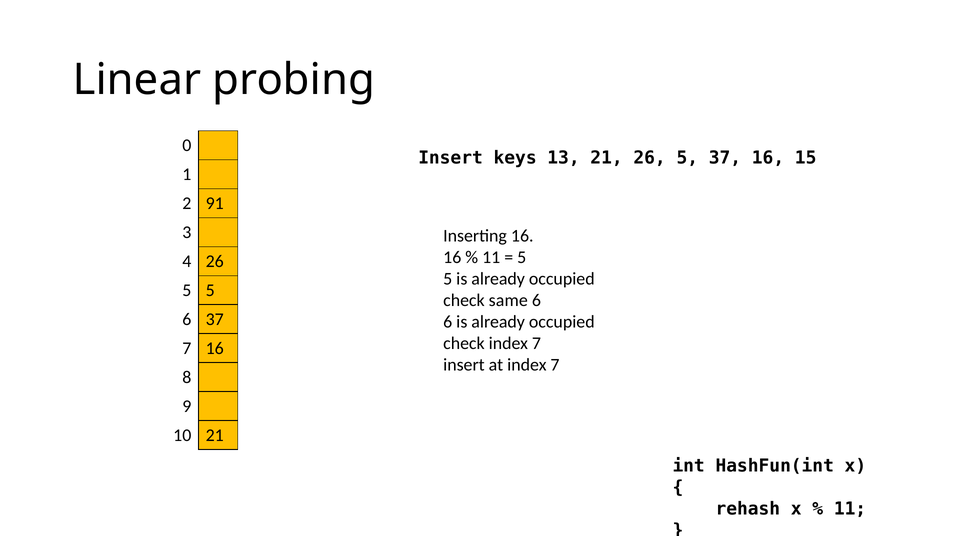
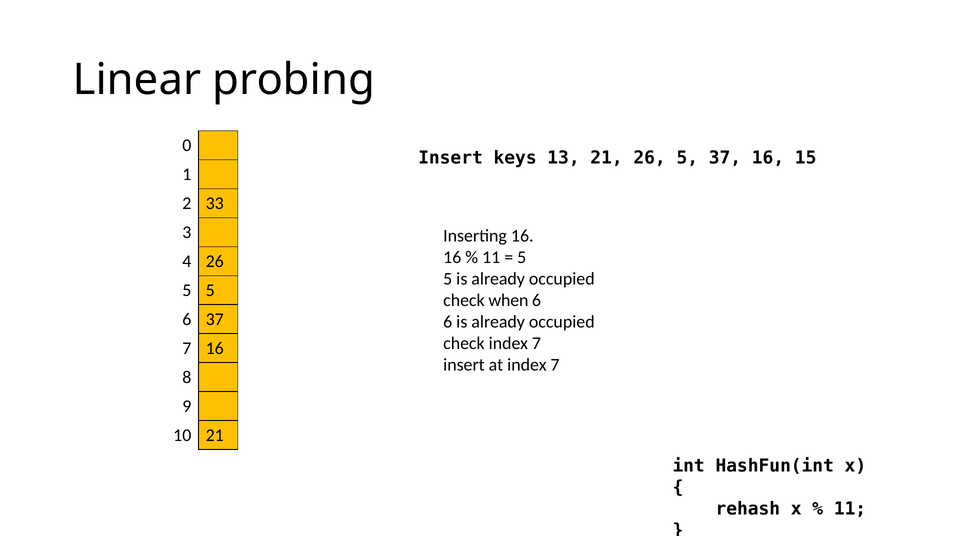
91: 91 -> 33
same: same -> when
